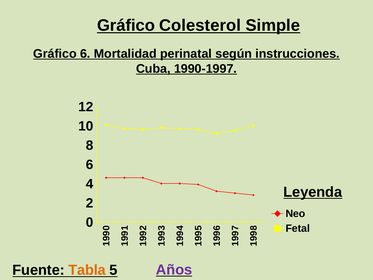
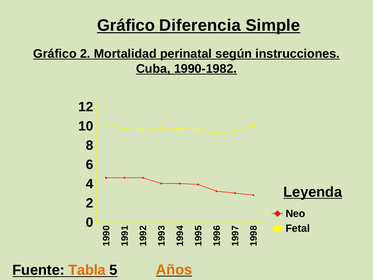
Colesterol: Colesterol -> Diferencia
Gráfico 6: 6 -> 2
1990-1997: 1990-1997 -> 1990-1982
Años colour: purple -> orange
